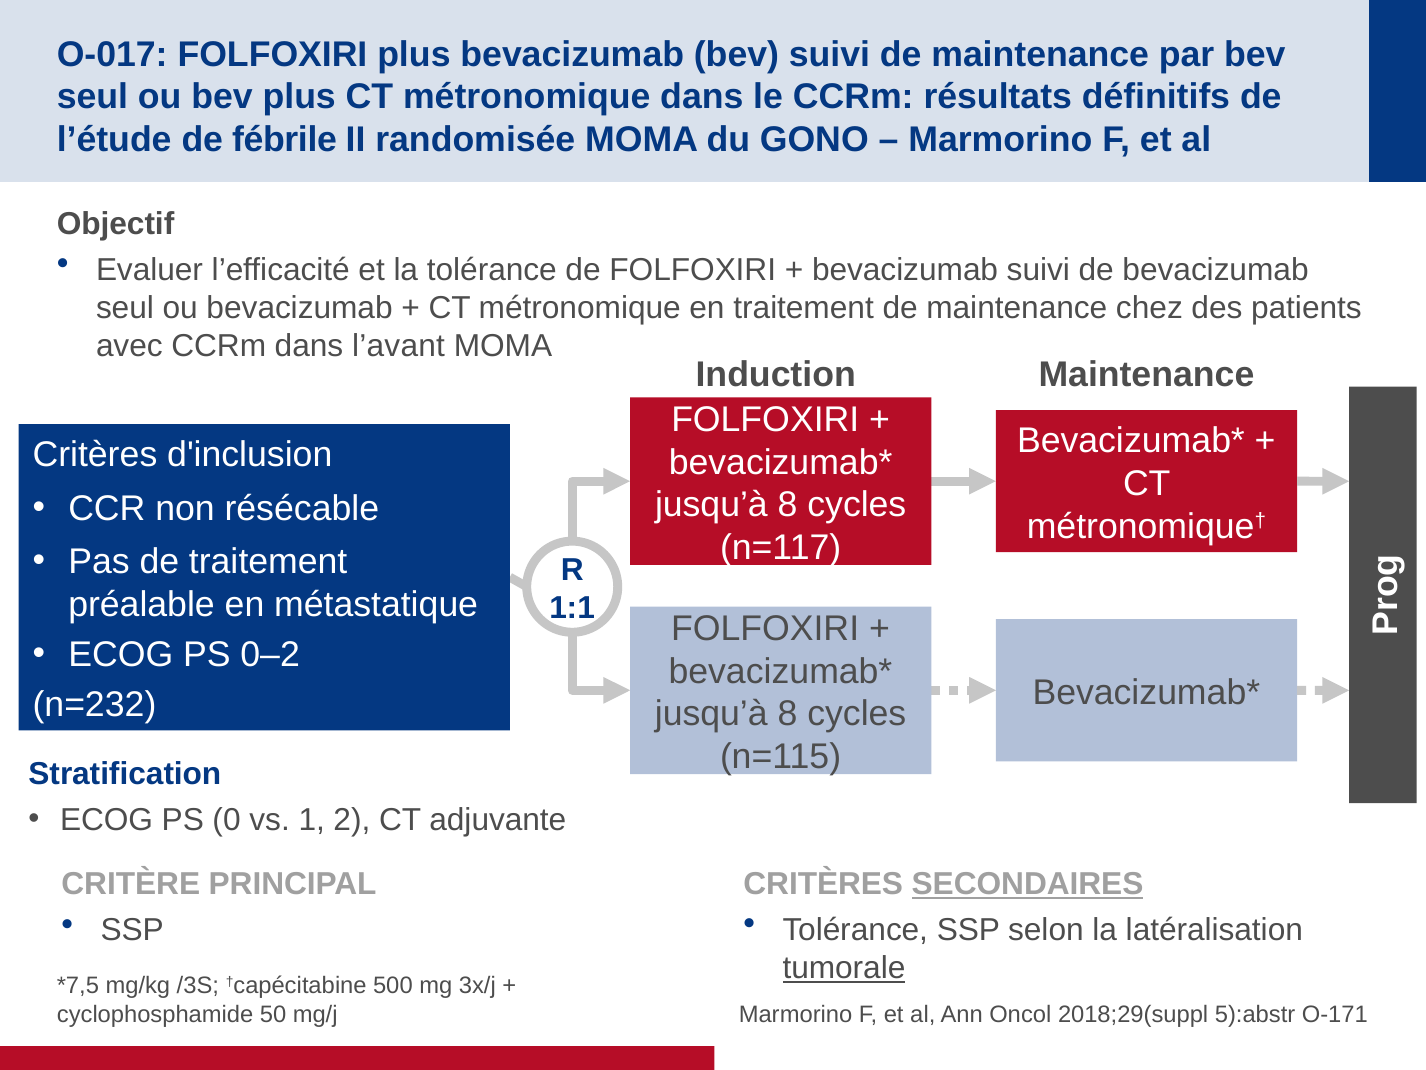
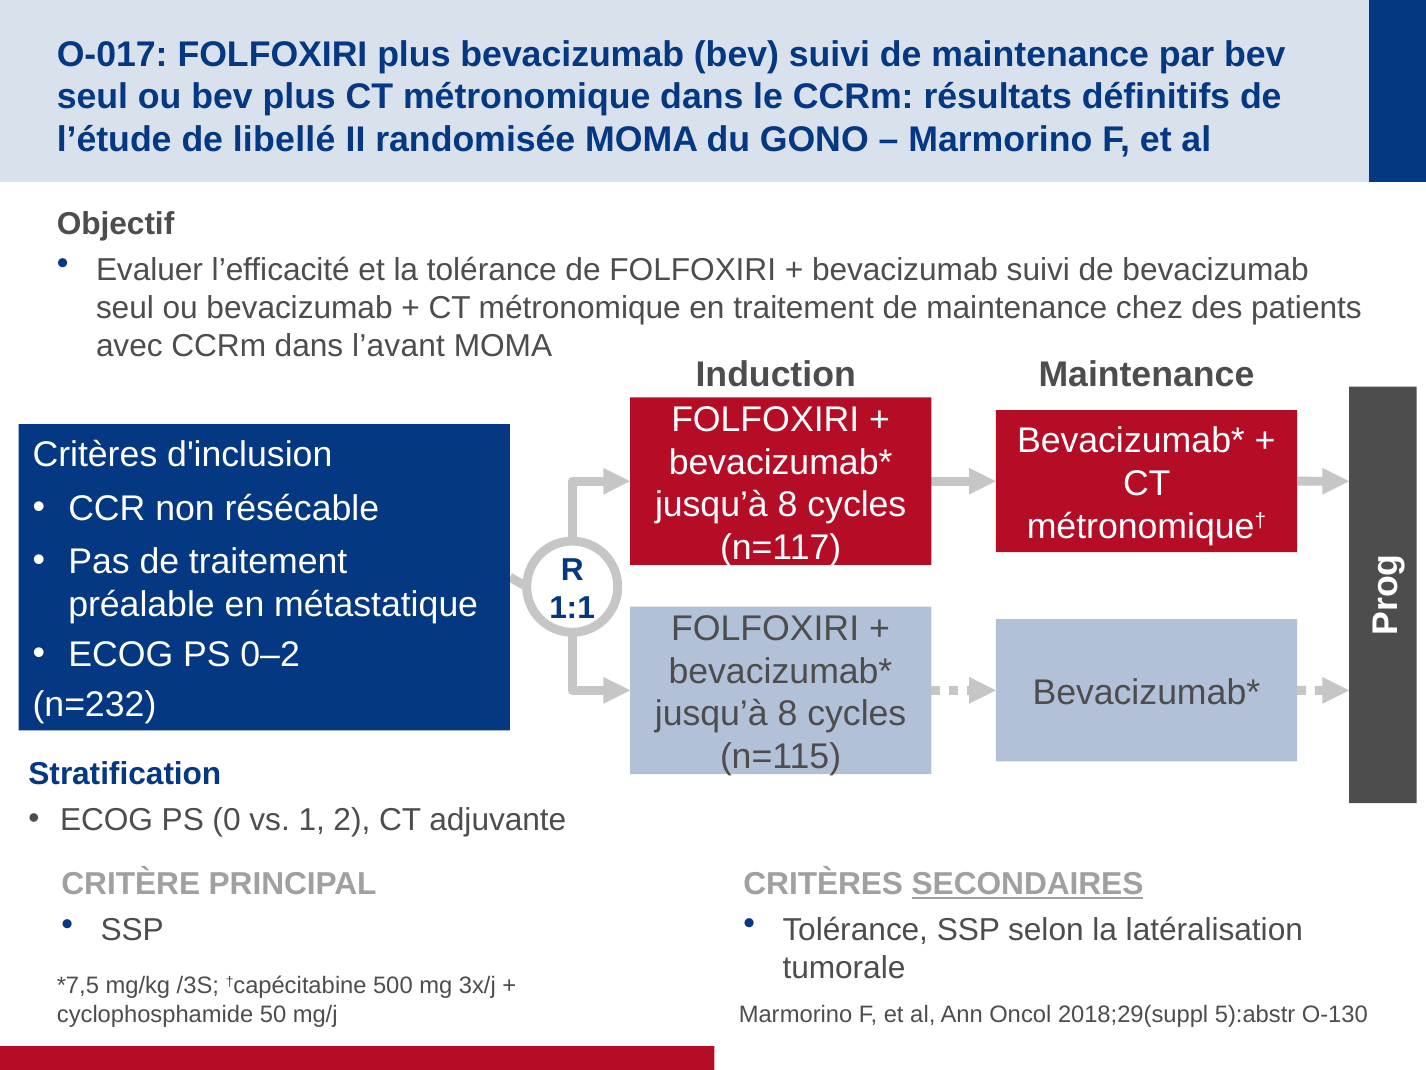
fébrile: fébrile -> libellé
tumorale underline: present -> none
O-171: O-171 -> O-130
